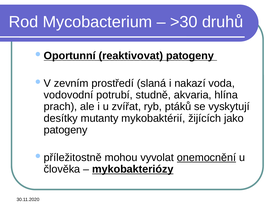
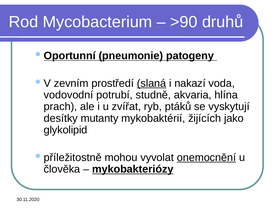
>30: >30 -> >90
reaktivovat: reaktivovat -> pneumonie
slaná underline: none -> present
patogeny at (66, 130): patogeny -> glykolipid
